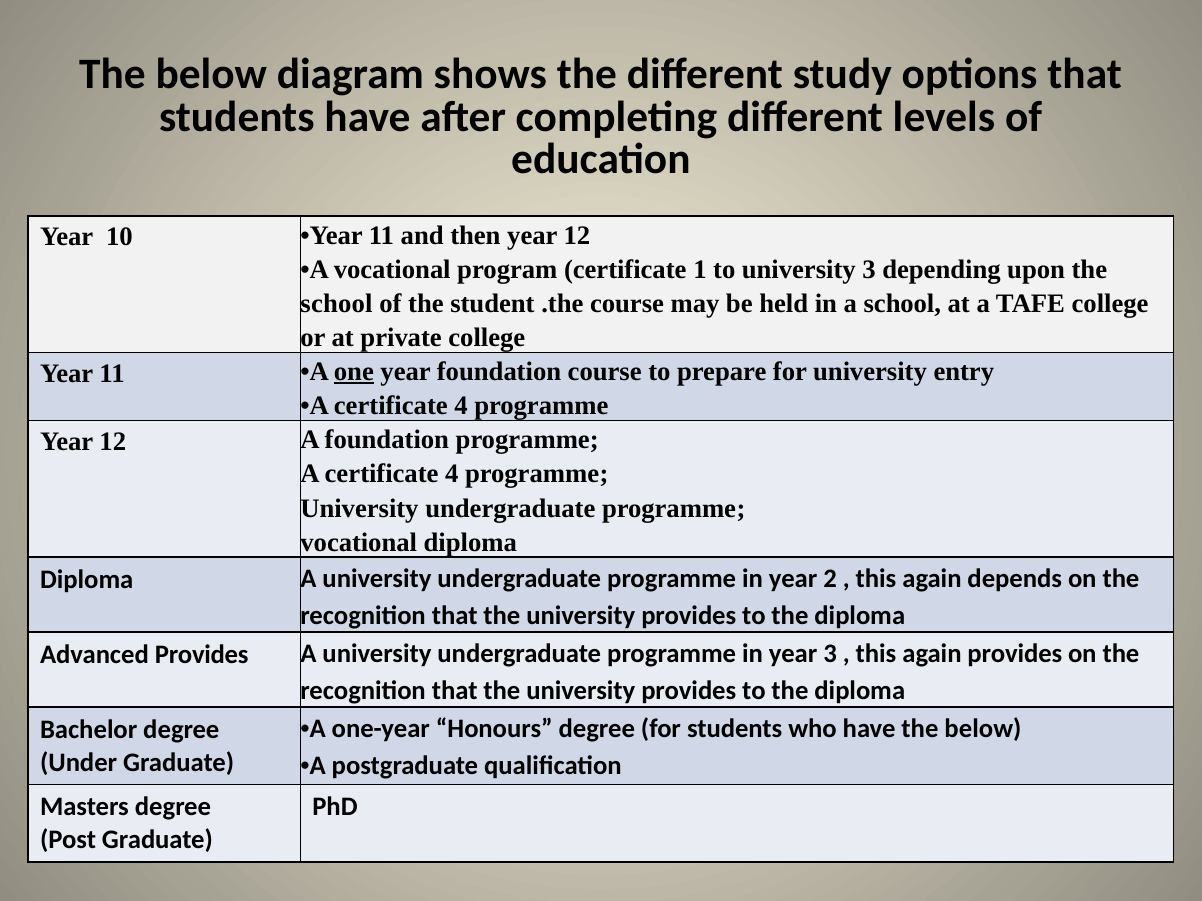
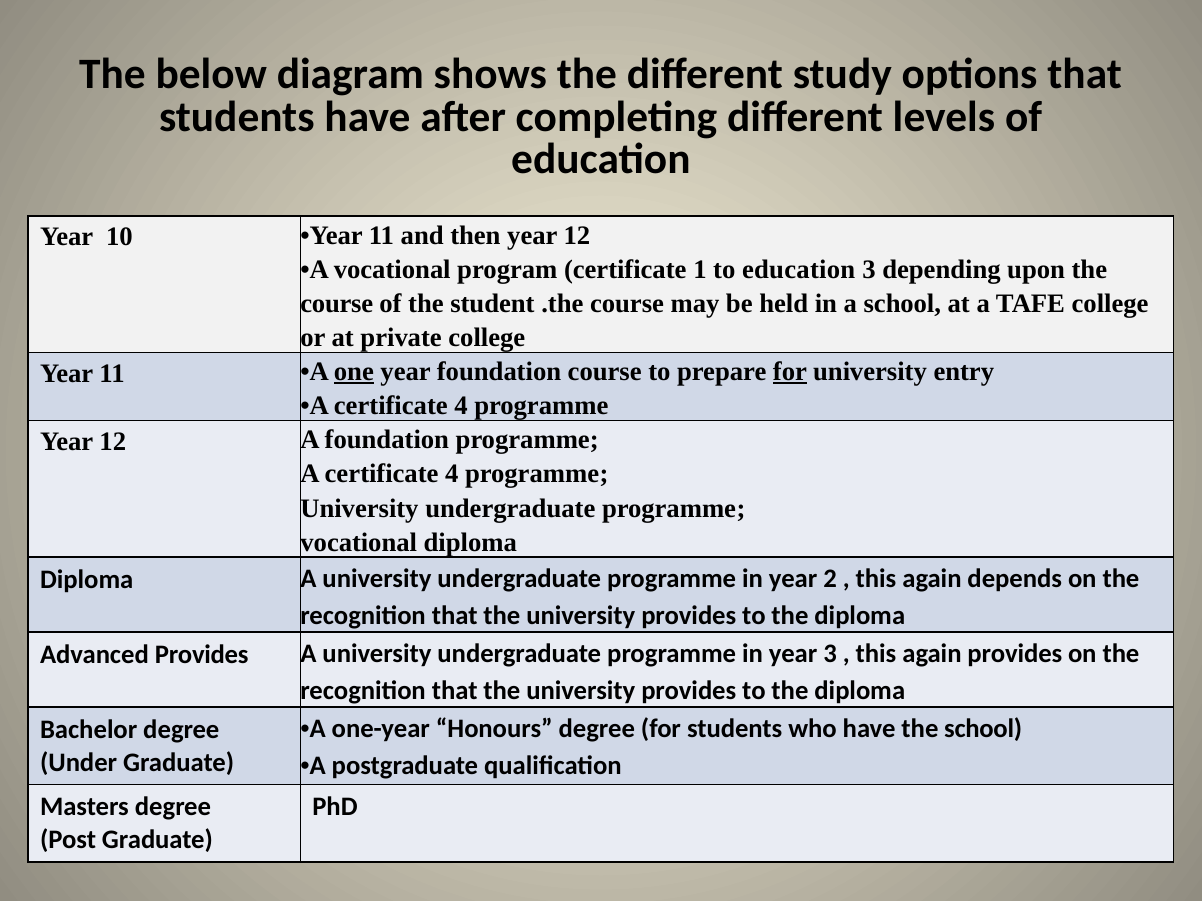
to university: university -> education
school at (337, 304): school -> course
for at (790, 372) underline: none -> present
have the below: below -> school
